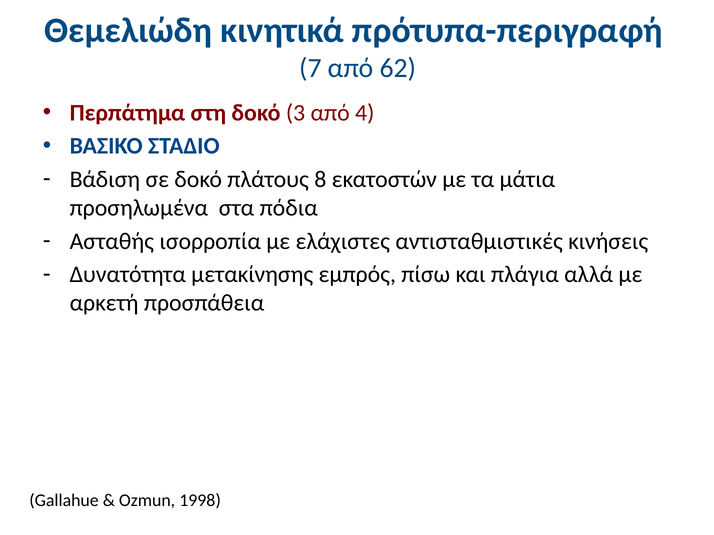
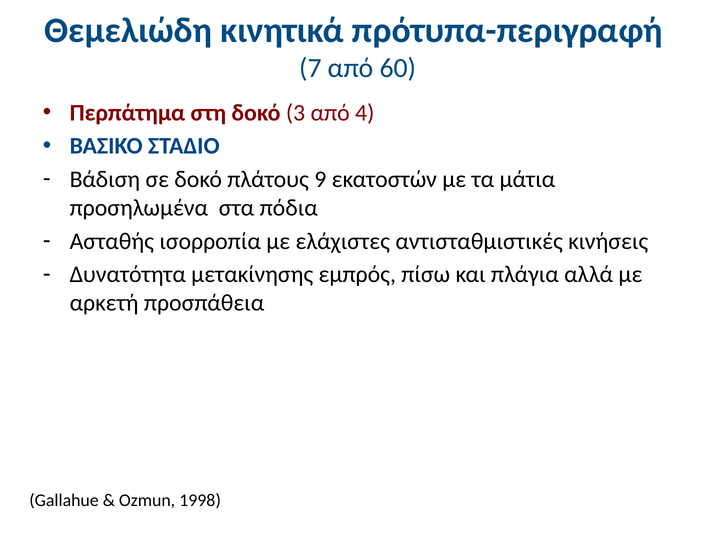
62: 62 -> 60
8: 8 -> 9
